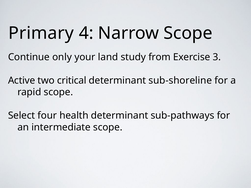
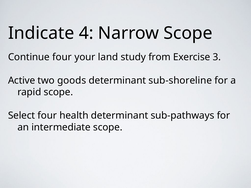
Primary: Primary -> Indicate
Continue only: only -> four
critical: critical -> goods
